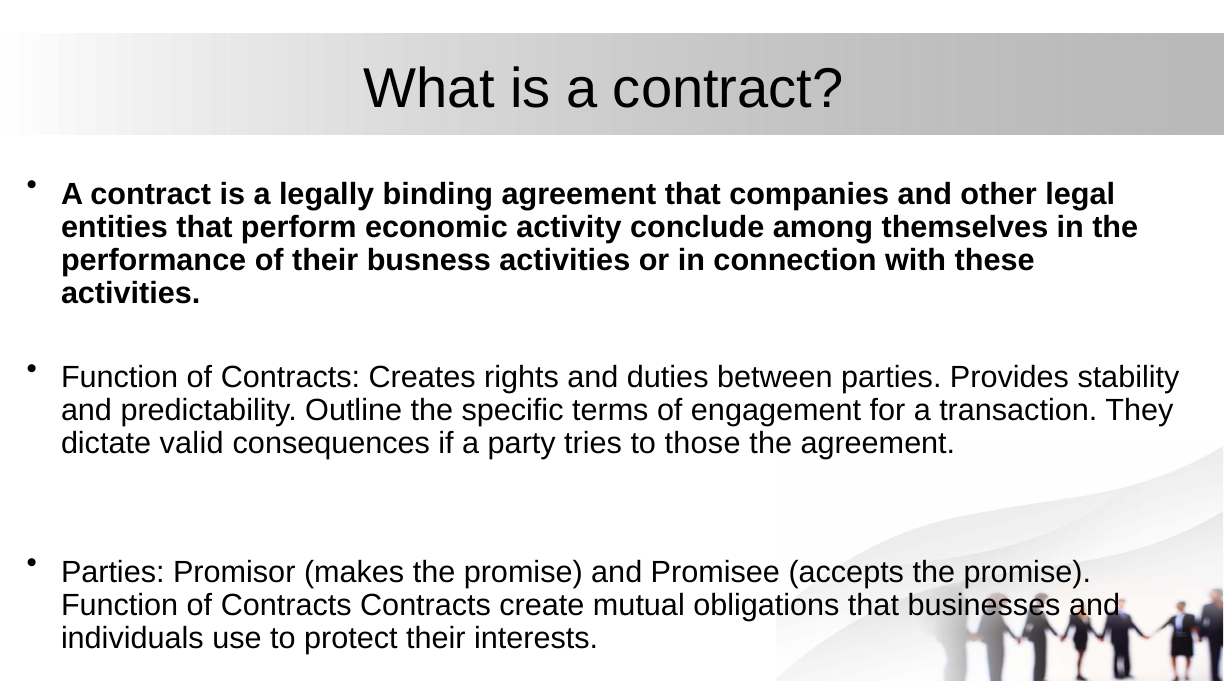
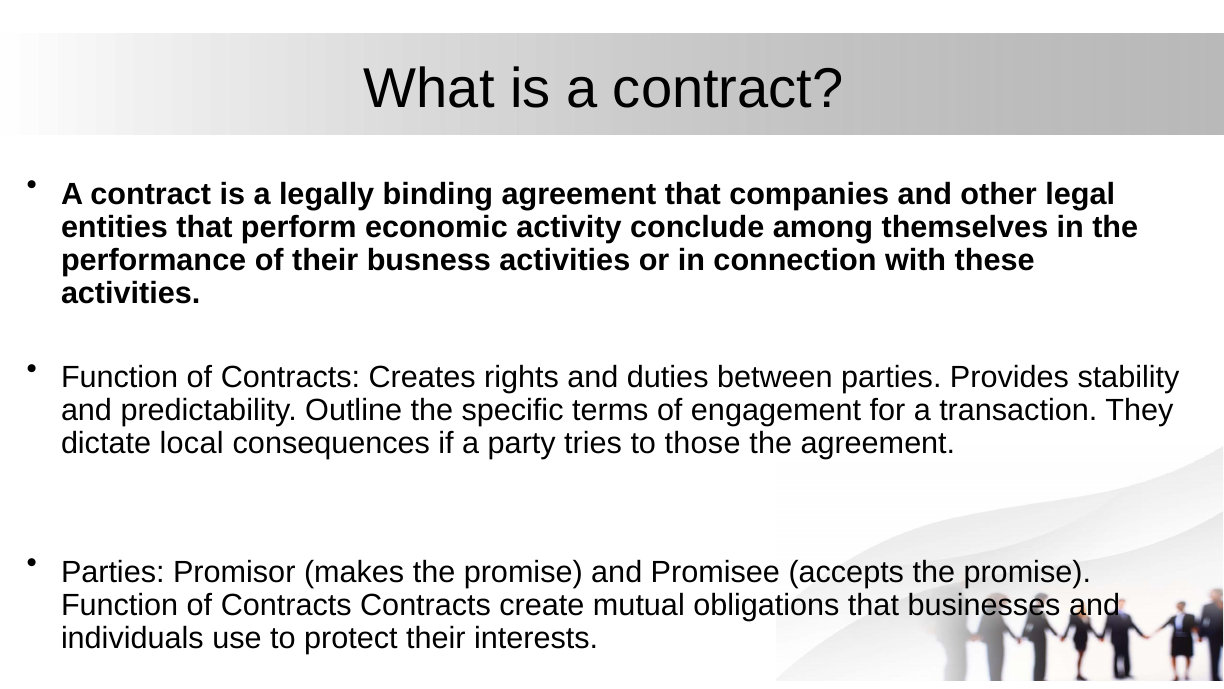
valid: valid -> local
